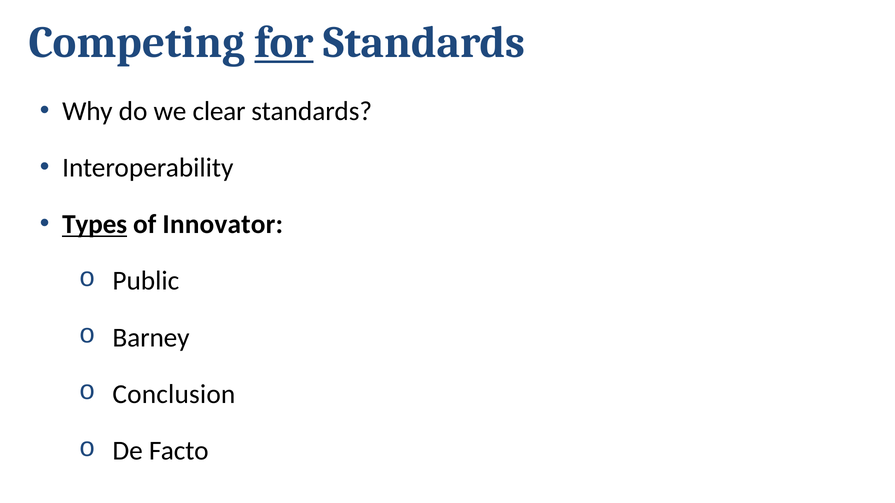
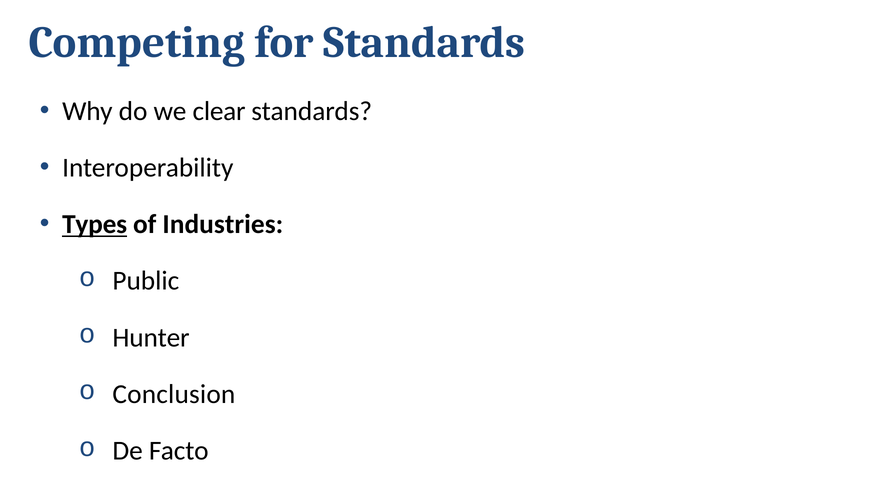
for underline: present -> none
Innovator: Innovator -> Industries
Barney: Barney -> Hunter
